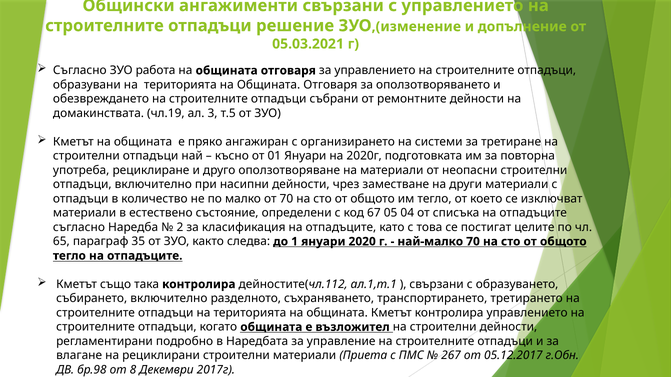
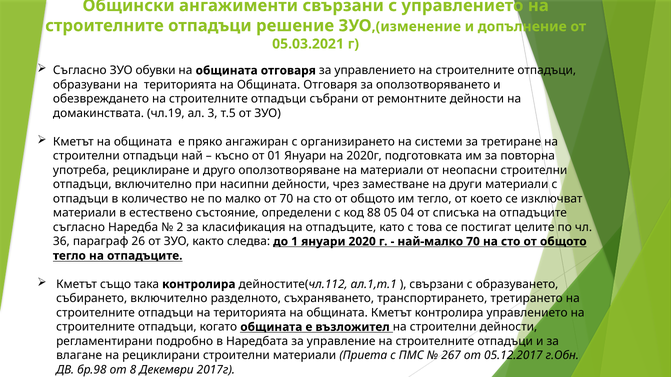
работа: работа -> обувки
67: 67 -> 88
65: 65 -> 36
35: 35 -> 26
